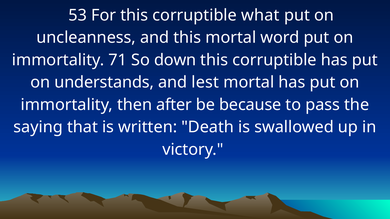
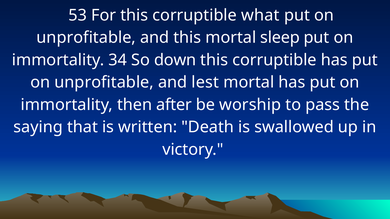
uncleanness at (86, 38): uncleanness -> unprofitable
word: word -> sleep
71: 71 -> 34
understands at (104, 82): understands -> unprofitable
because: because -> worship
